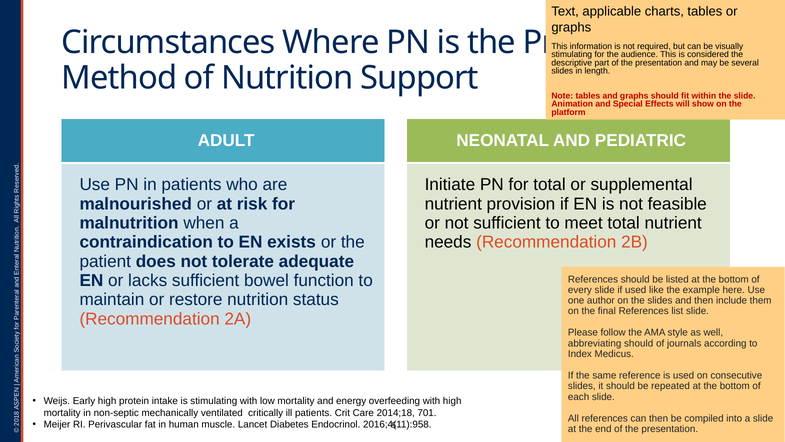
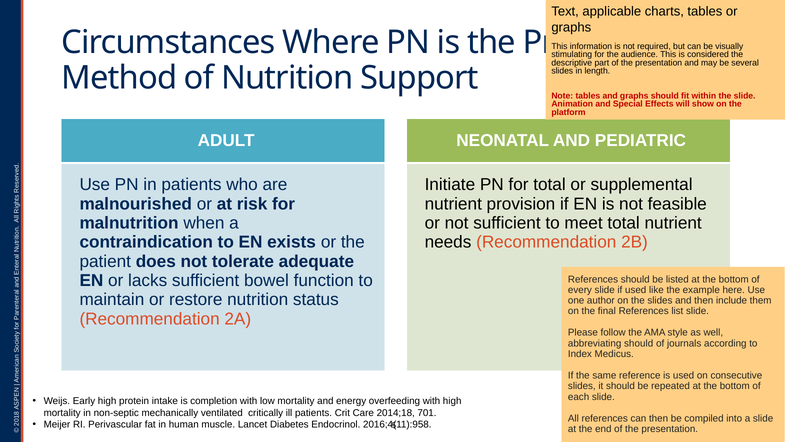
is stimulating: stimulating -> completion
